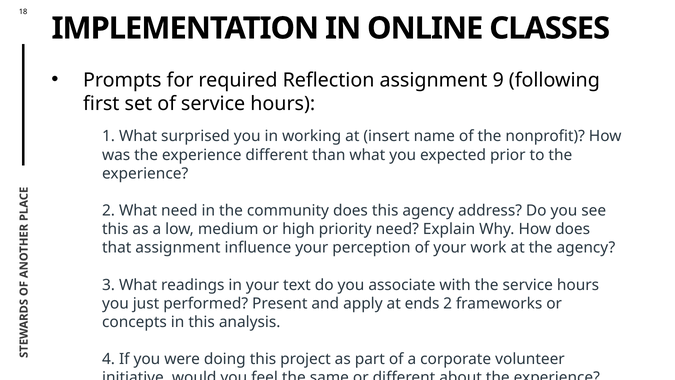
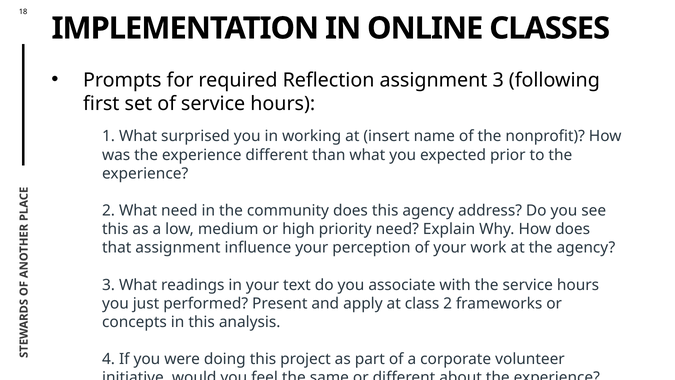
assignment 9: 9 -> 3
ends: ends -> class
